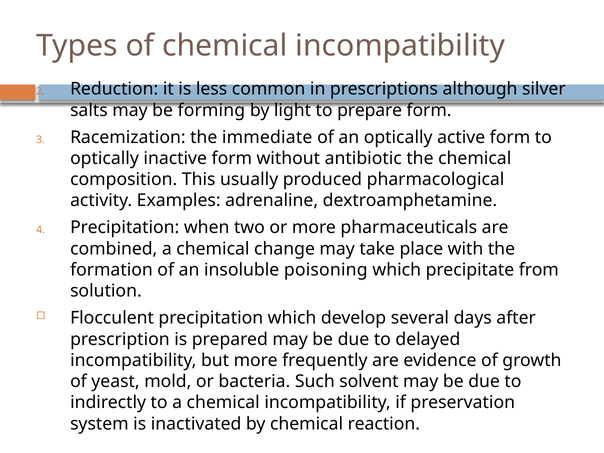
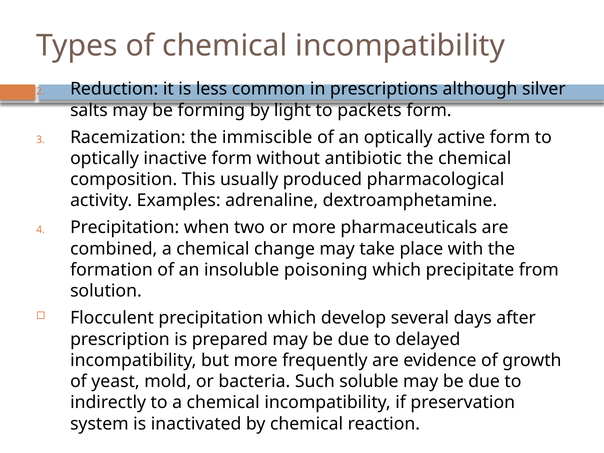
prepare: prepare -> packets
immediate: immediate -> immiscible
solvent: solvent -> soluble
